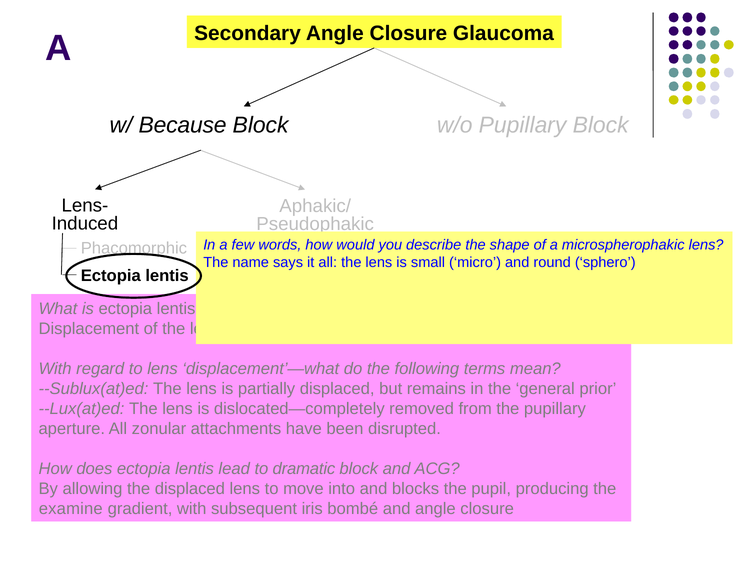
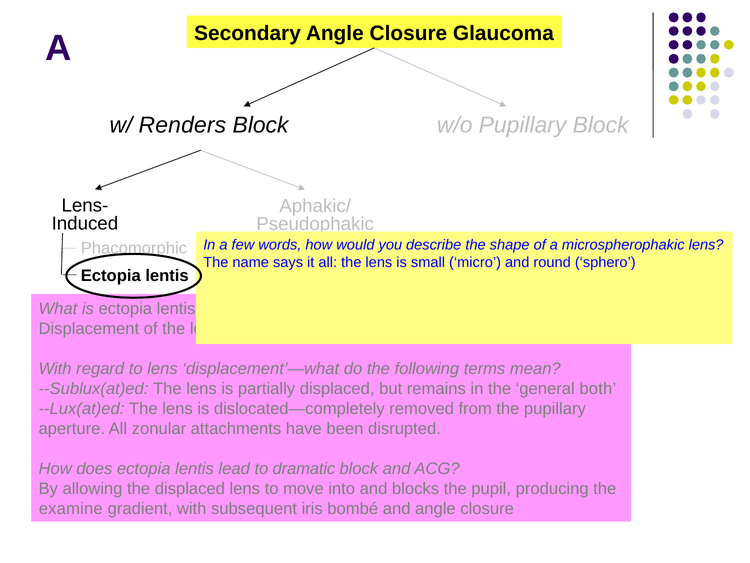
Because: Because -> Renders
prior: prior -> both
